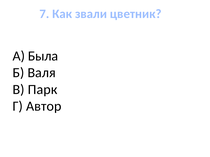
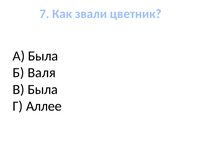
В Парк: Парк -> Была
Автор: Автор -> Аллее
